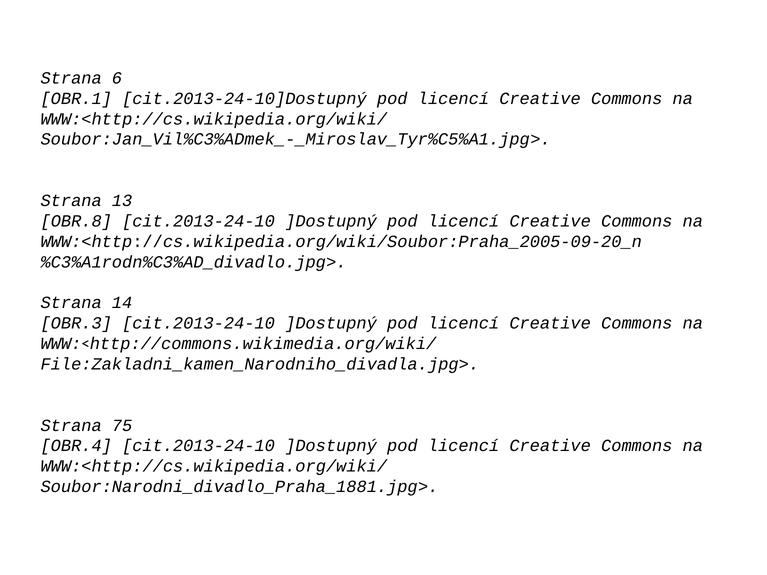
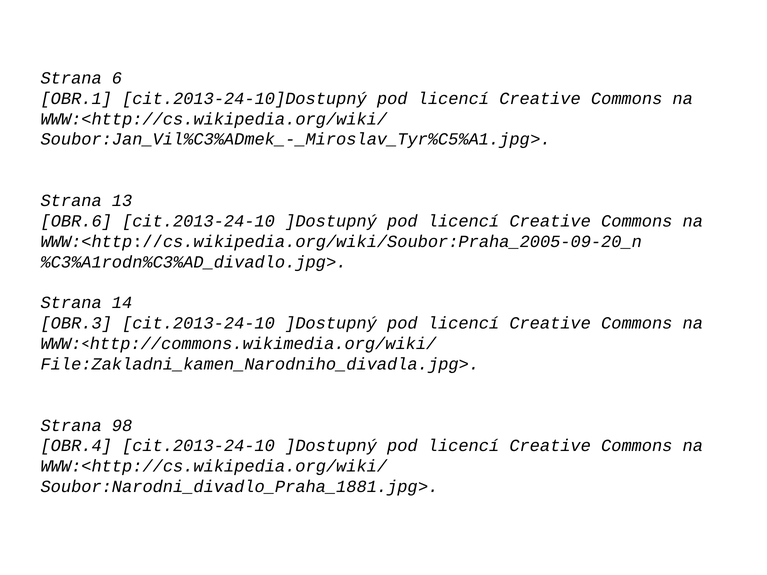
OBR.8: OBR.8 -> OBR.6
75: 75 -> 98
